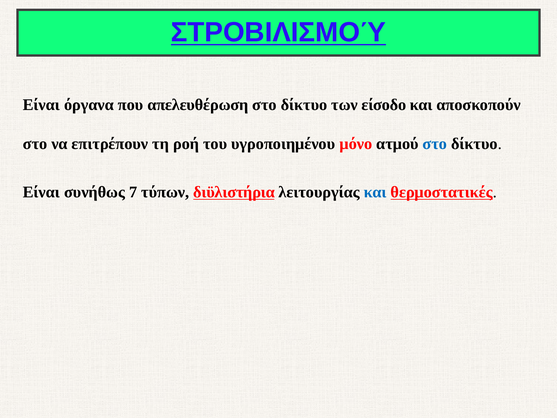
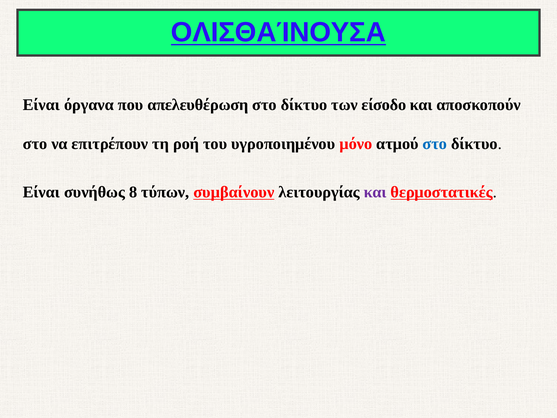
ΣΤΡΟΒΙΛΙΣΜΟΎ: ΣΤΡΟΒΙΛΙΣΜΟΎ -> ΟΛΙΣΘΑΊΝΟΥΣΑ
7: 7 -> 8
διϋλιστήρια: διϋλιστήρια -> συμβαίνουν
και at (375, 192) colour: blue -> purple
